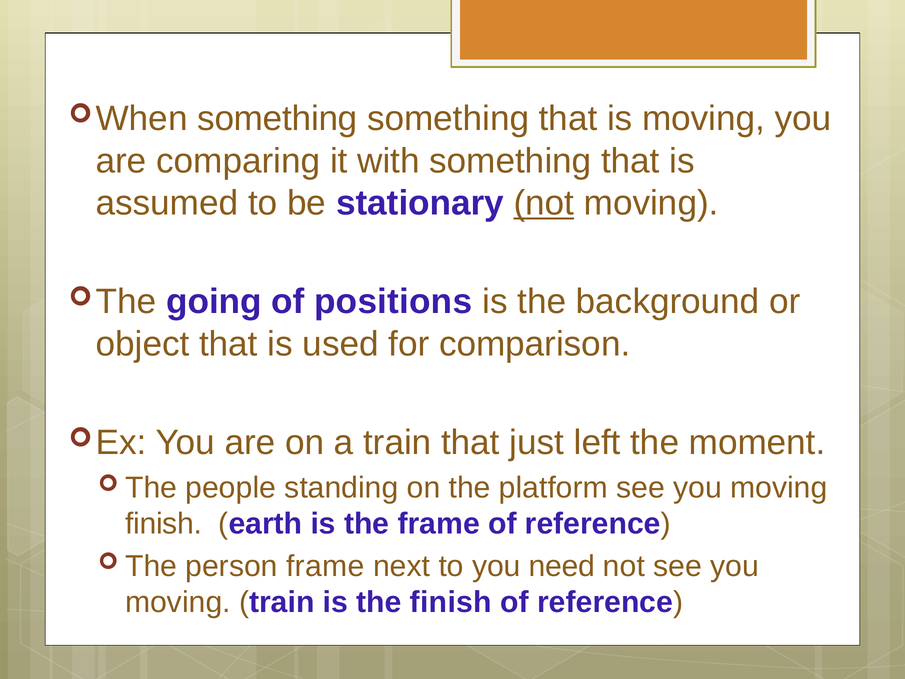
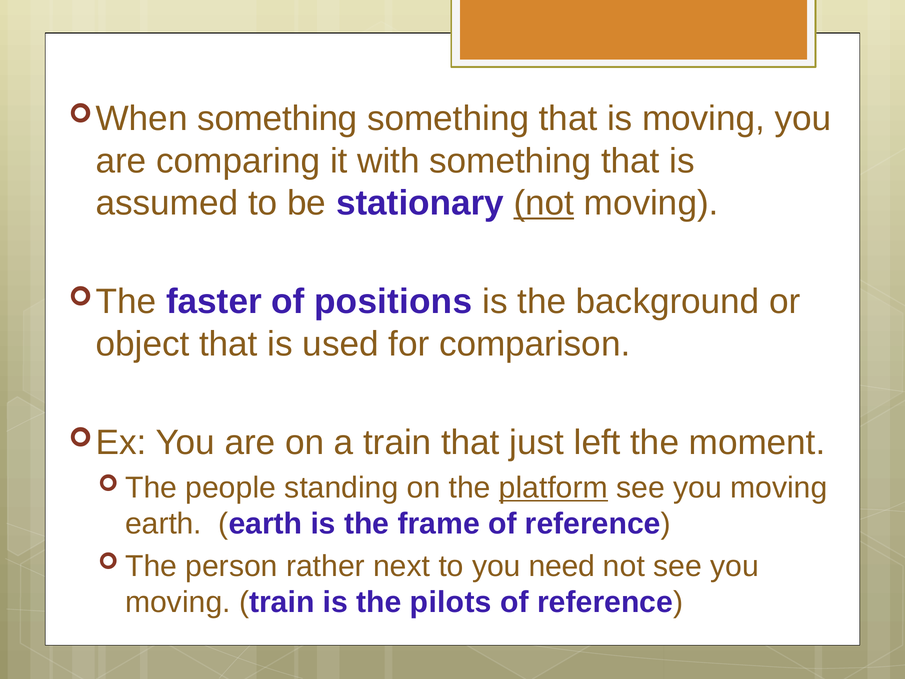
going: going -> faster
platform underline: none -> present
finish at (164, 524): finish -> earth
person frame: frame -> rather
the finish: finish -> pilots
